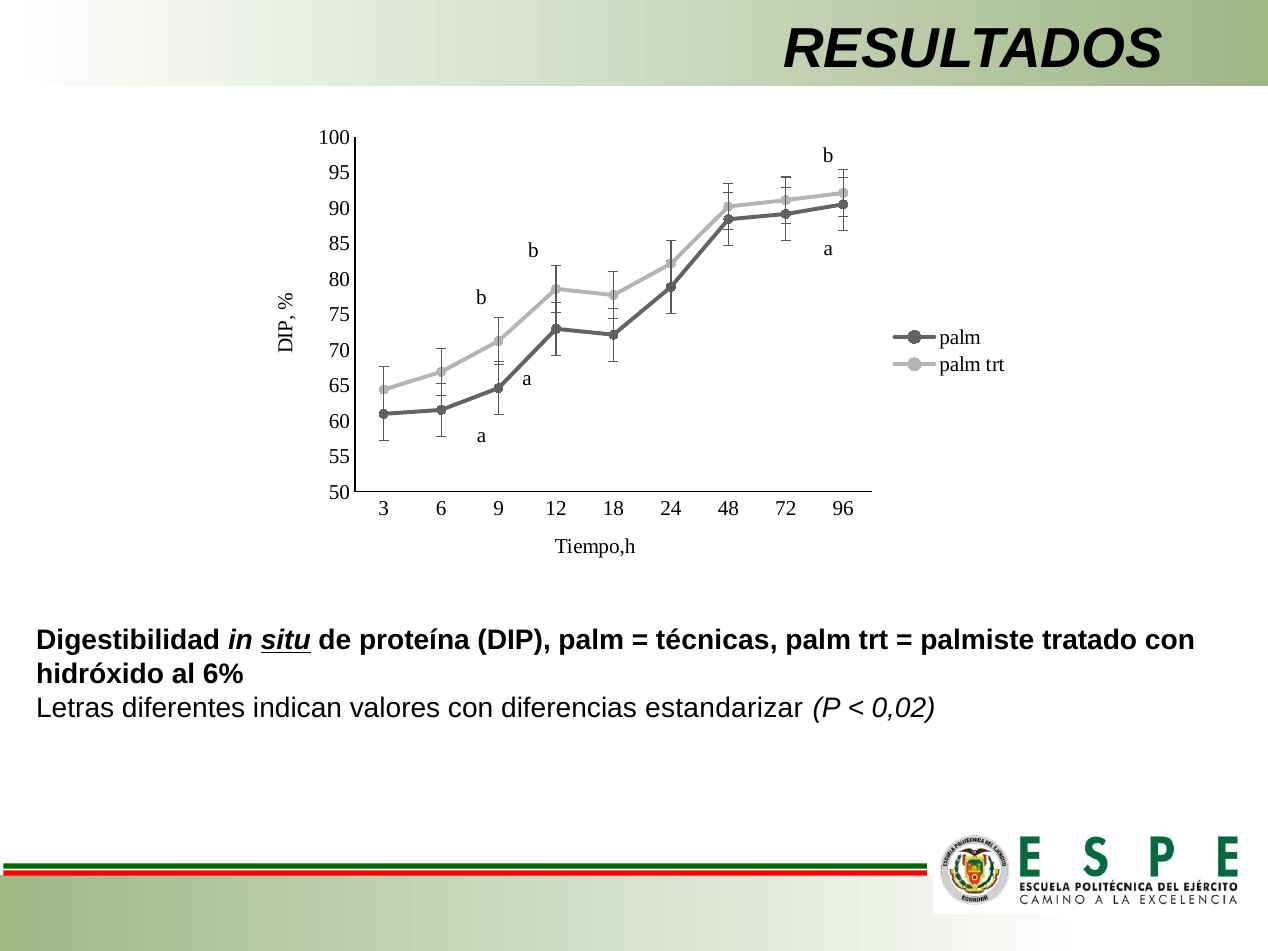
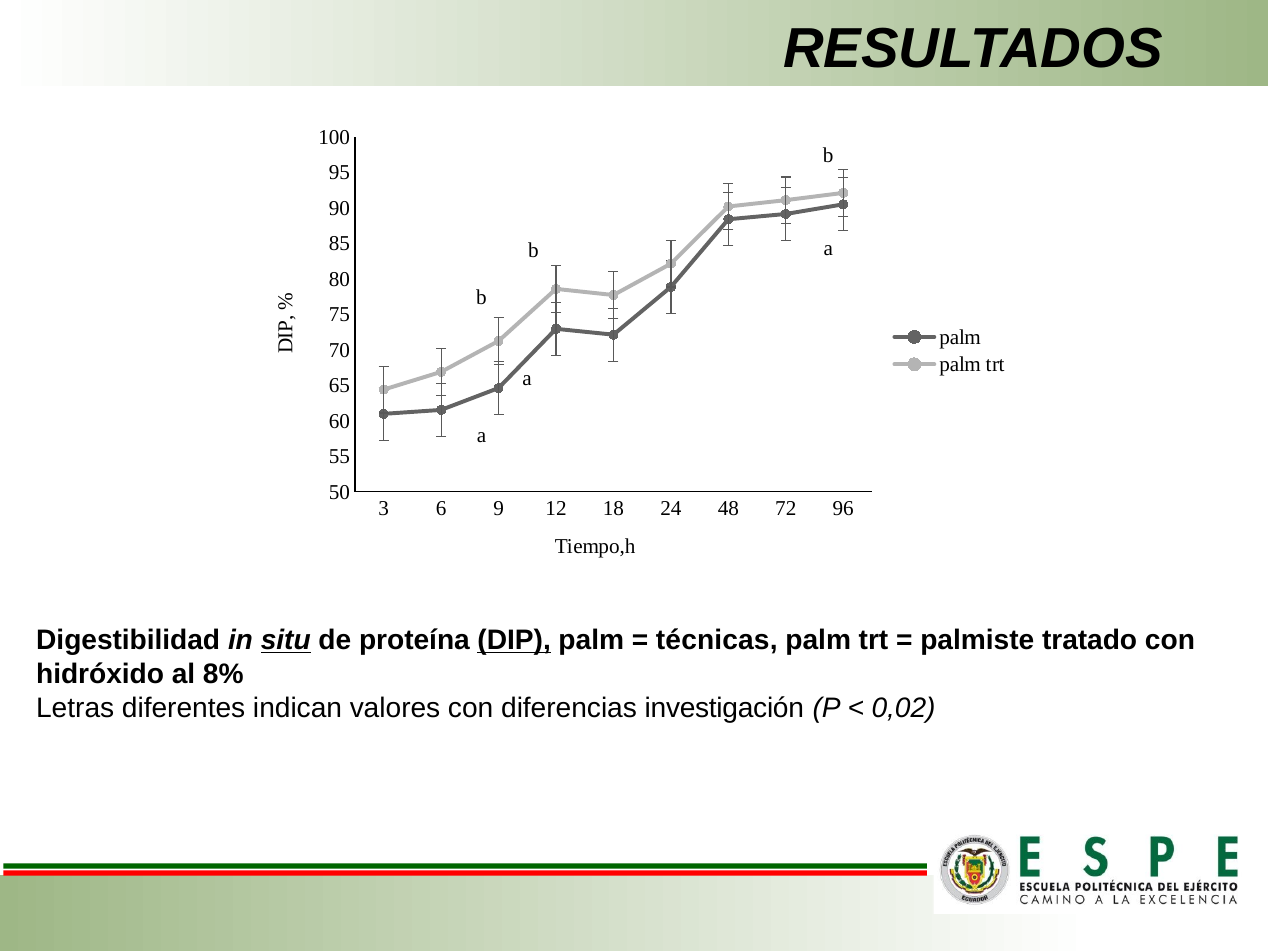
DIP underline: none -> present
6%: 6% -> 8%
estandarizar: estandarizar -> investigación
